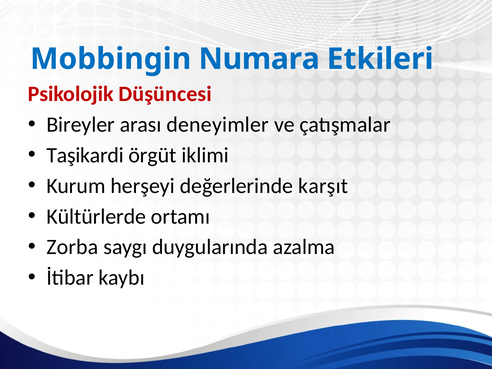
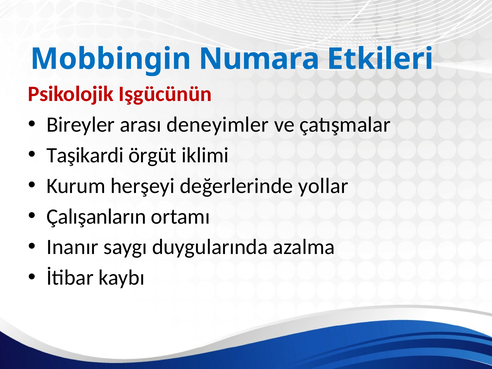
Düşüncesi: Düşüncesi -> Işgücünün
karşıt: karşıt -> yollar
Kültürlerde: Kültürlerde -> Çalışanların
Zorba: Zorba -> Inanır
